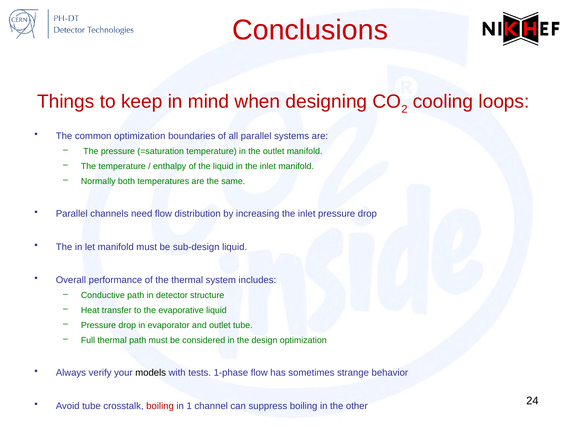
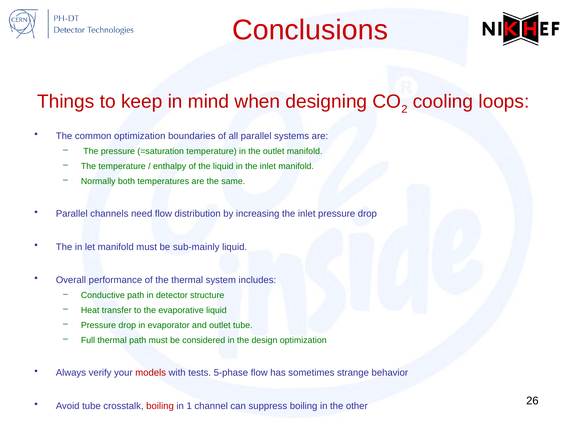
sub-design: sub-design -> sub-mainly
models colour: black -> red
1-phase: 1-phase -> 5-phase
24: 24 -> 26
